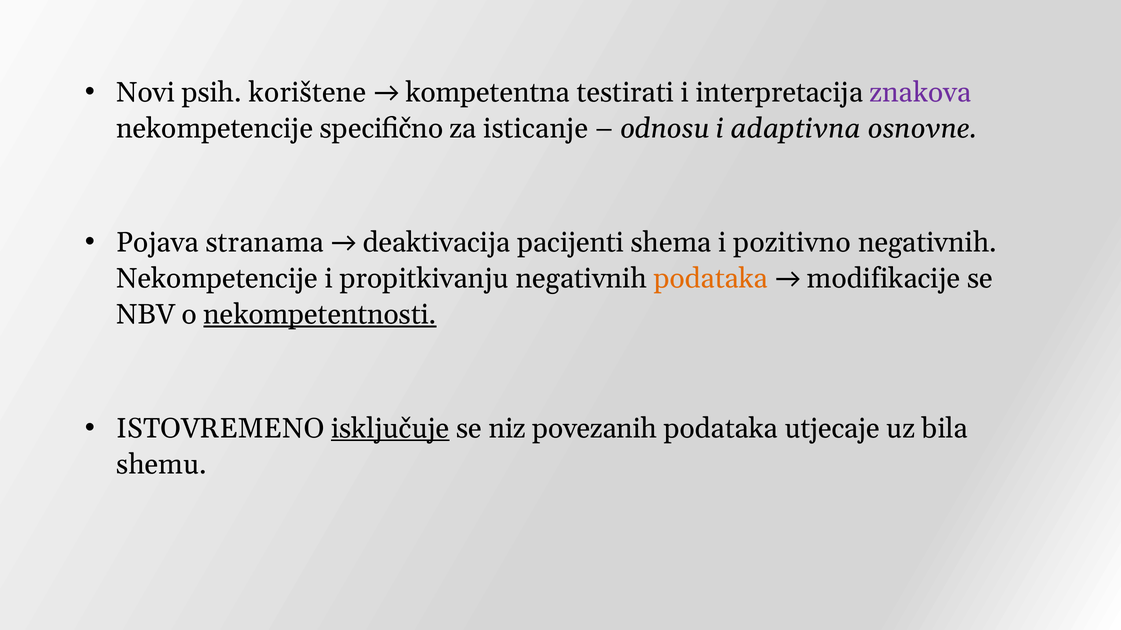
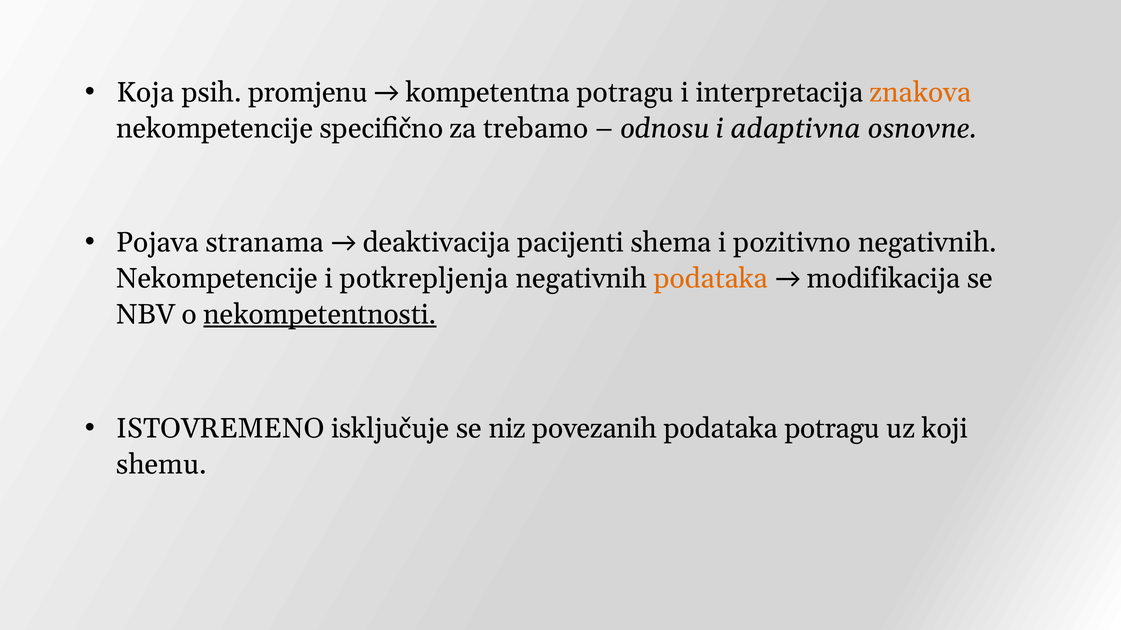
Novi: Novi -> Koja
korištene: korištene -> promjenu
kompetentna testirati: testirati -> potragu
znakova colour: purple -> orange
isticanje: isticanje -> trebamo
propitkivanju: propitkivanju -> potkrepljenja
modifikacije: modifikacije -> modifikacija
isključuje underline: present -> none
podataka utjecaje: utjecaje -> potragu
bila: bila -> koji
